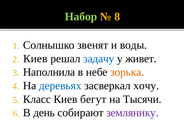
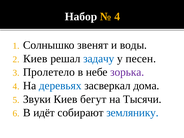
Набор colour: light green -> white
8 at (117, 17): 8 -> 4
живет: живет -> песен
Наполнила: Наполнила -> Пролетело
зорька colour: orange -> purple
хочу: хочу -> дома
Класс: Класс -> Звуки
день: день -> идёт
землянику colour: purple -> blue
